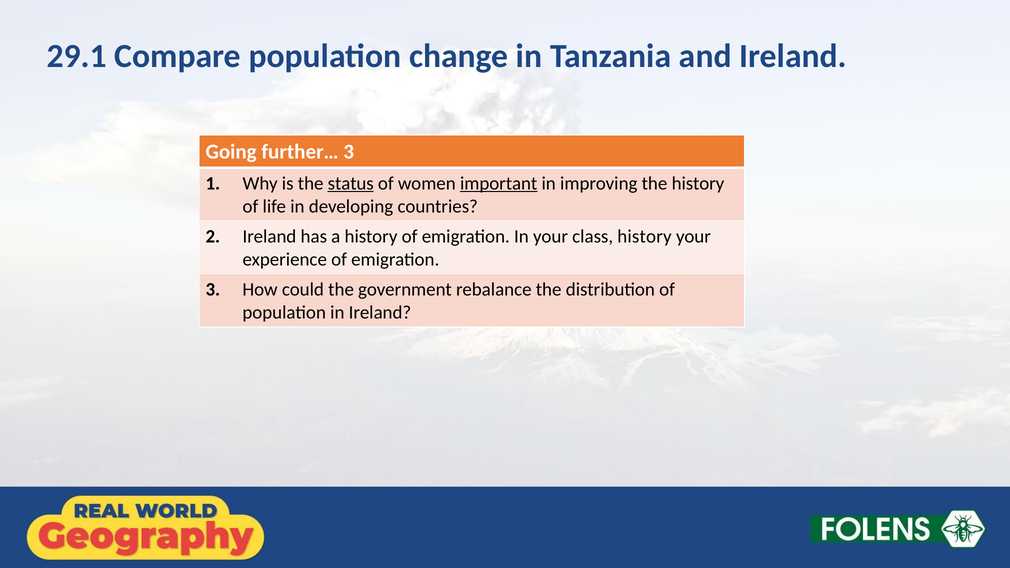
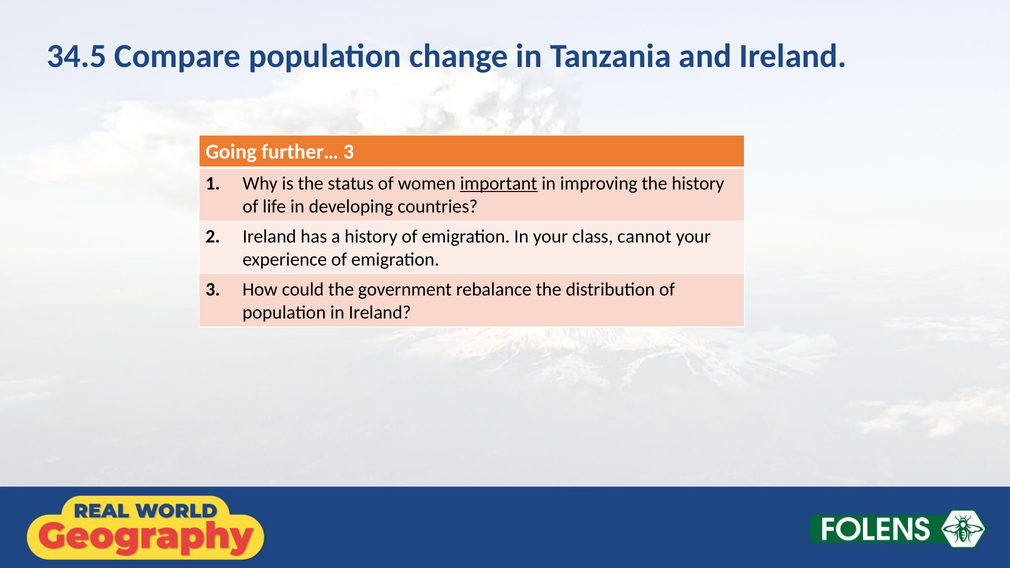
29.1: 29.1 -> 34.5
status underline: present -> none
class history: history -> cannot
